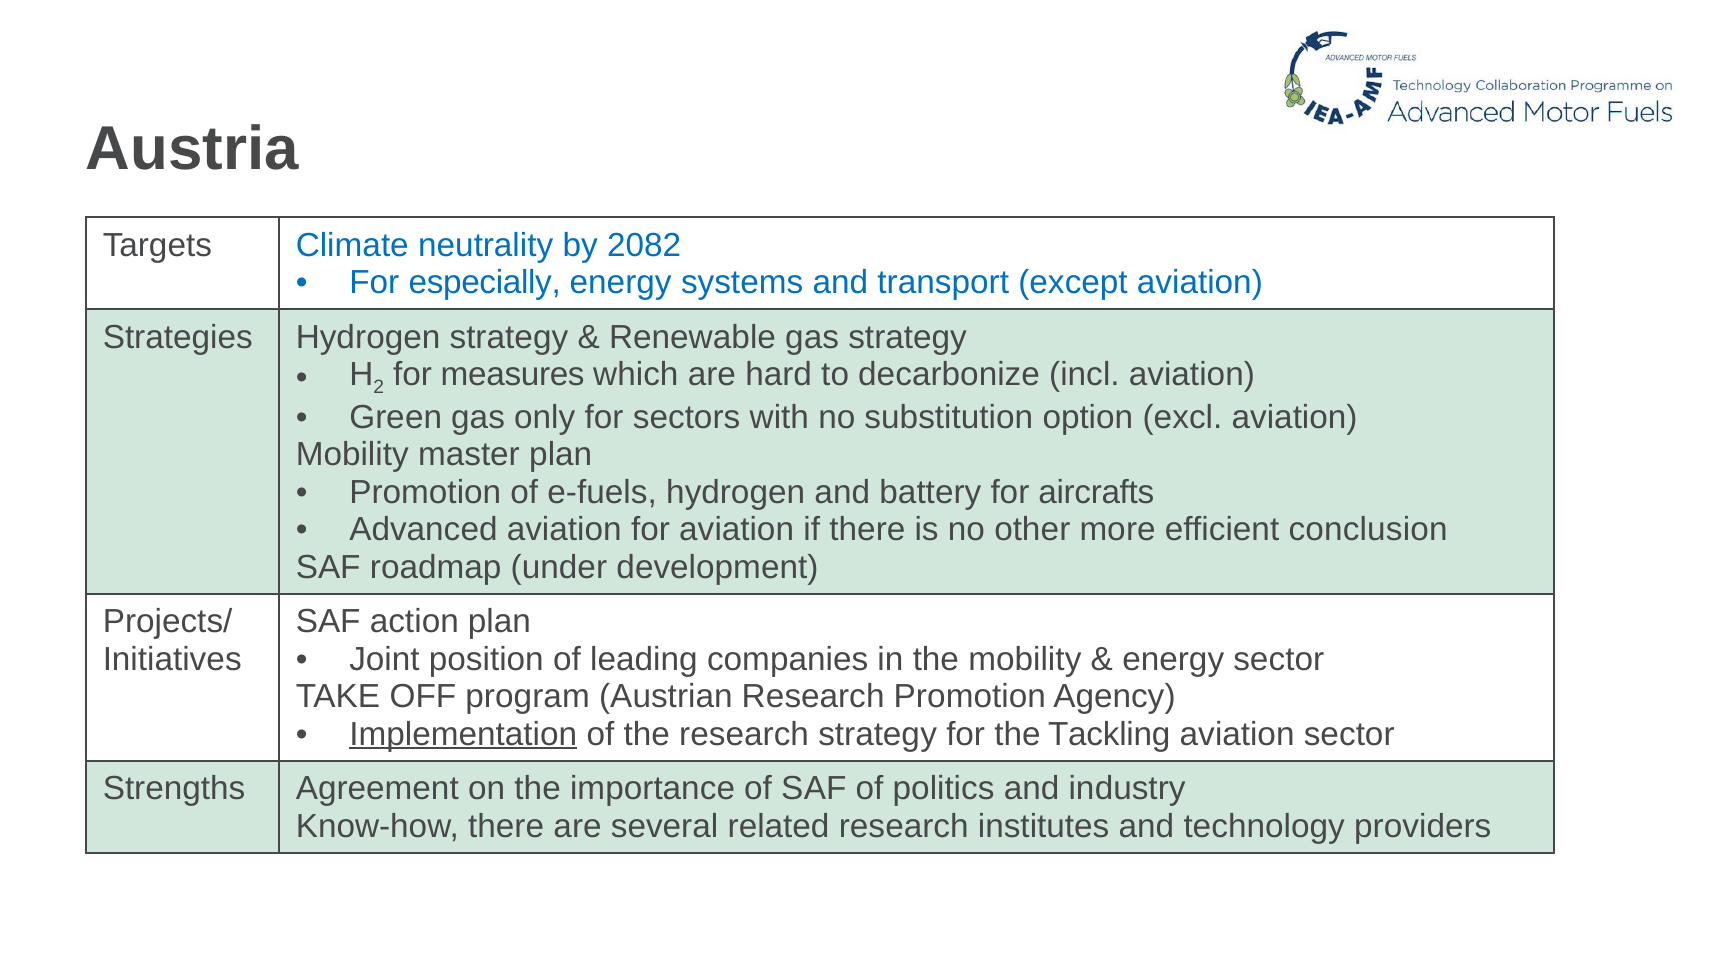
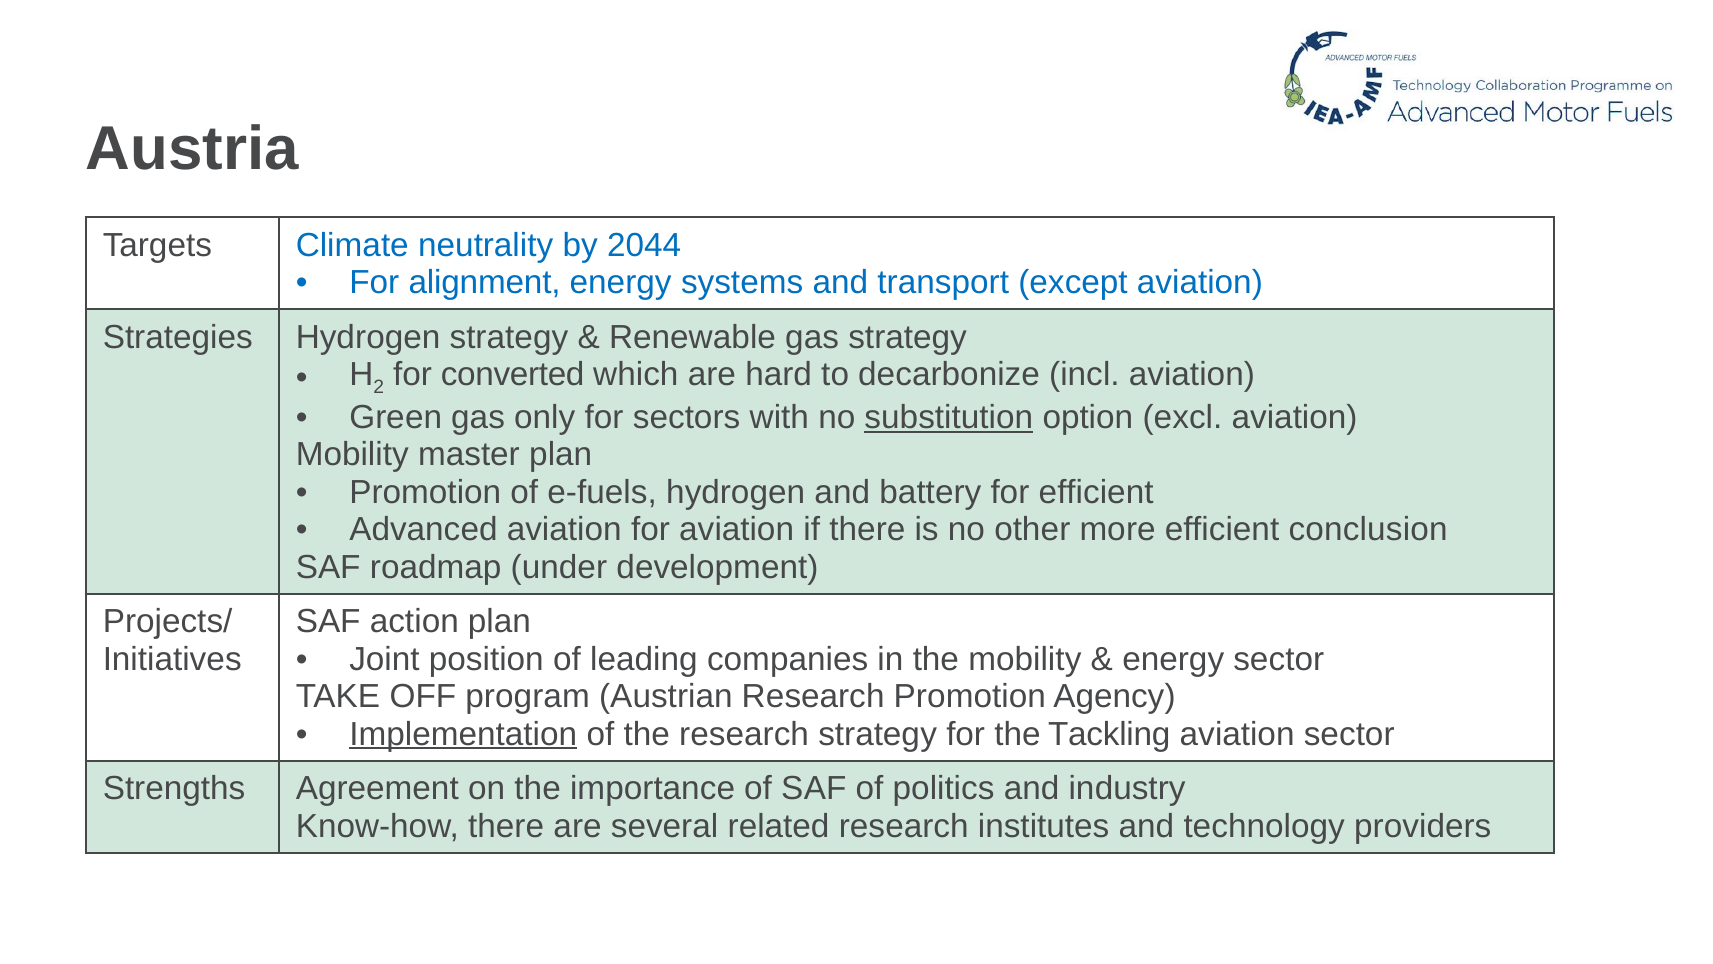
2082: 2082 -> 2044
especially: especially -> alignment
measures: measures -> converted
substitution underline: none -> present
for aircrafts: aircrafts -> efficient
